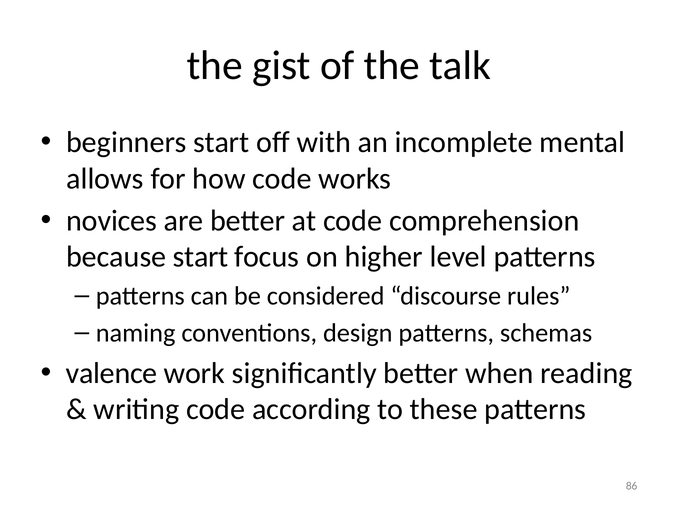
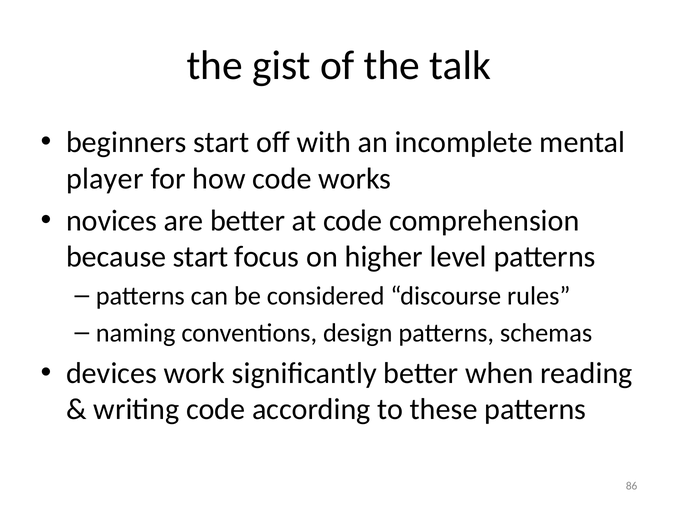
allows: allows -> player
valence: valence -> devices
